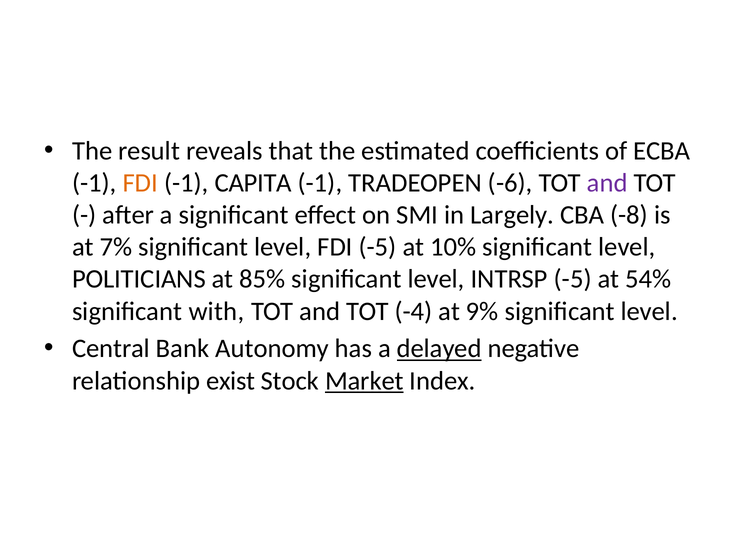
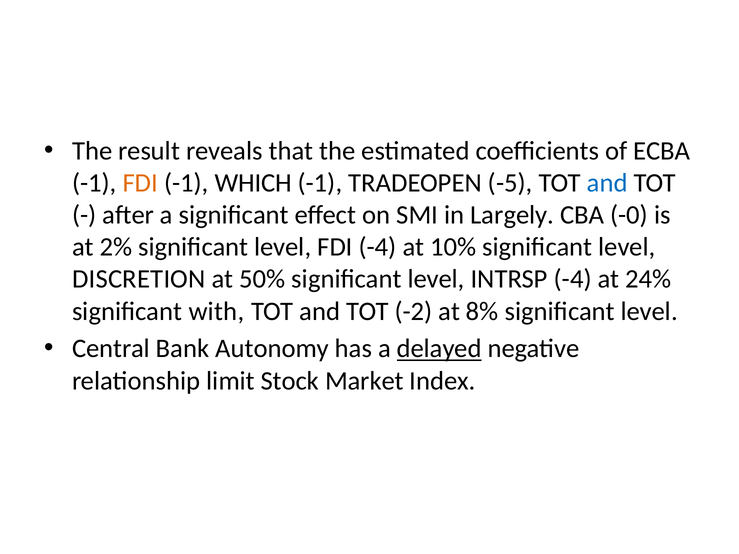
CAPITA: CAPITA -> WHICH
-6: -6 -> -5
and at (607, 183) colour: purple -> blue
-8: -8 -> -0
7%: 7% -> 2%
FDI -5: -5 -> -4
POLITICIANS: POLITICIANS -> DISCRETION
85%: 85% -> 50%
INTRSP -5: -5 -> -4
54%: 54% -> 24%
-4: -4 -> -2
9%: 9% -> 8%
exist: exist -> limit
Market underline: present -> none
